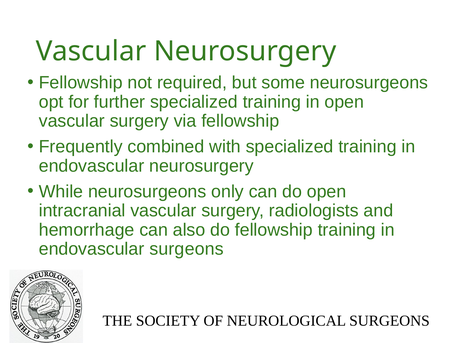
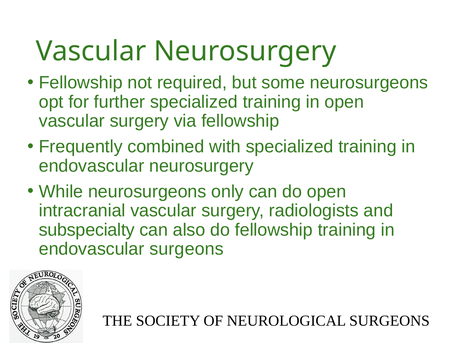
hemorrhage: hemorrhage -> subspecialty
